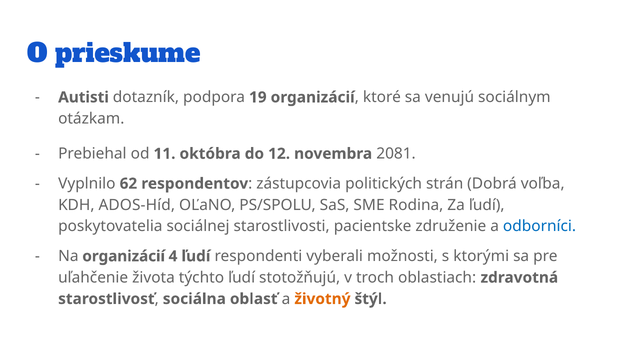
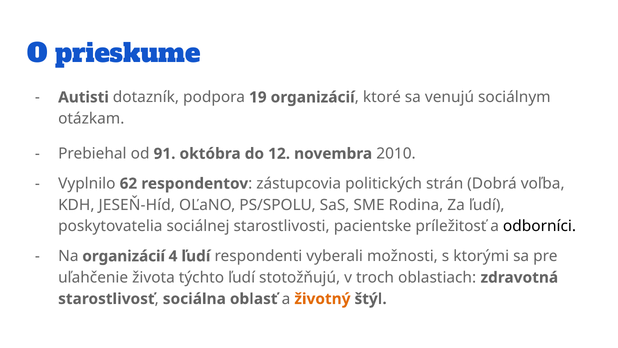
11: 11 -> 91
2081: 2081 -> 2010
ADOS-Híd: ADOS-Híd -> JESEŇ-Híd
združenie: združenie -> príležitosť
odborníci colour: blue -> black
